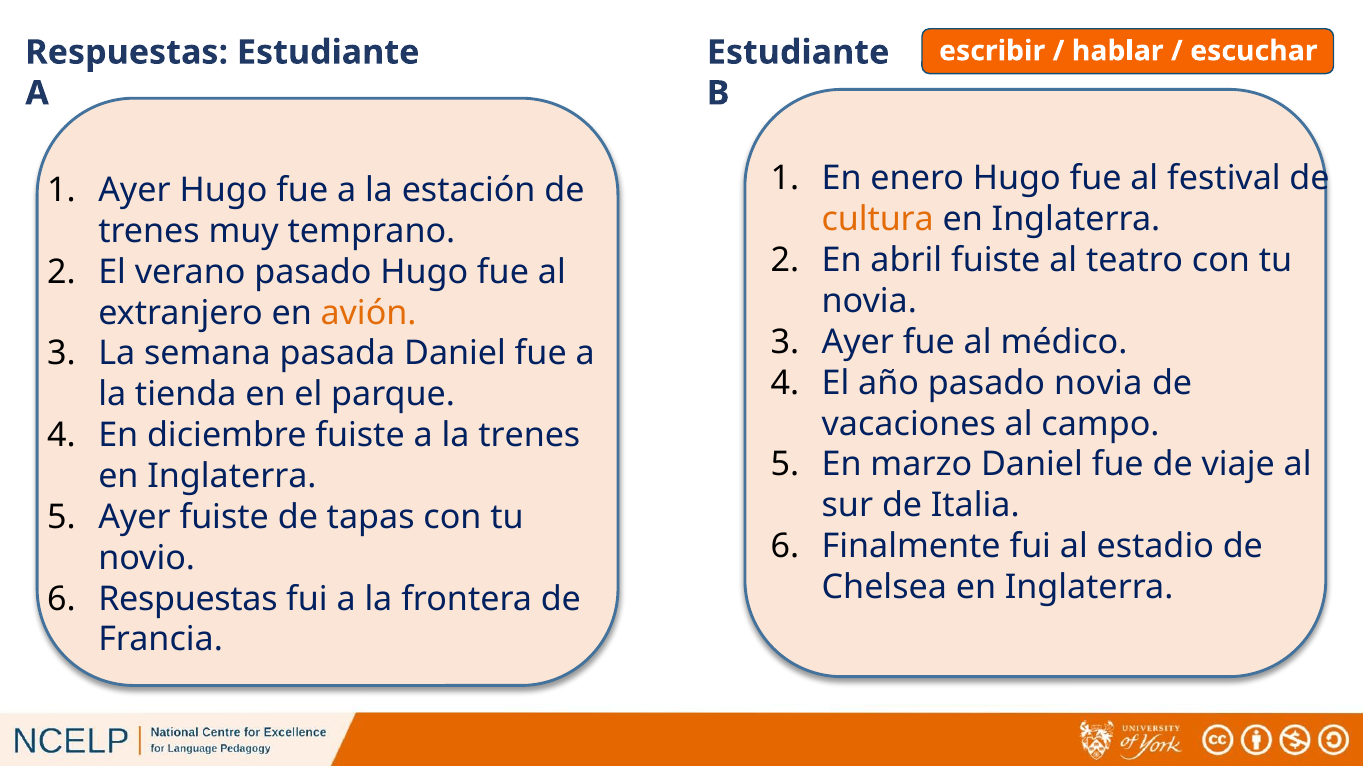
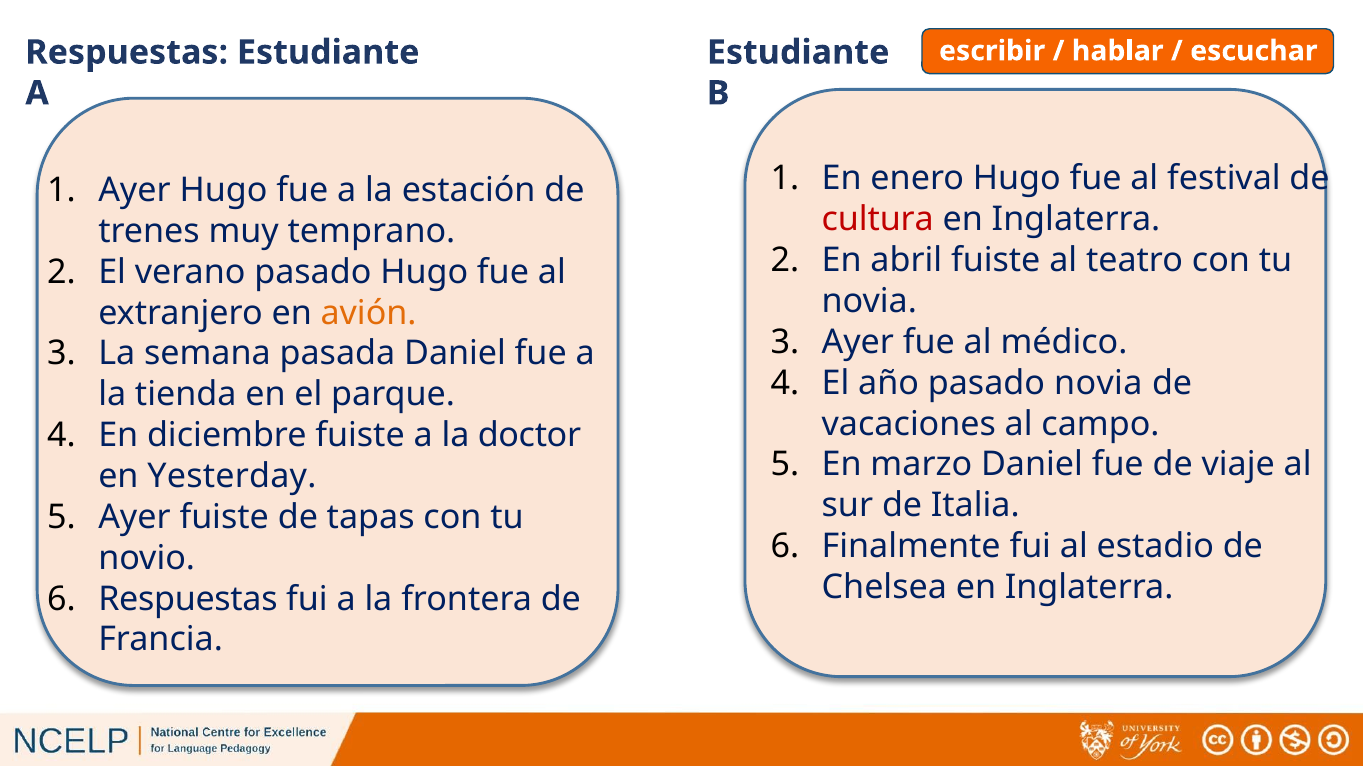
cultura colour: orange -> red
la trenes: trenes -> doctor
Inglaterra at (232, 477): Inglaterra -> Yesterday
